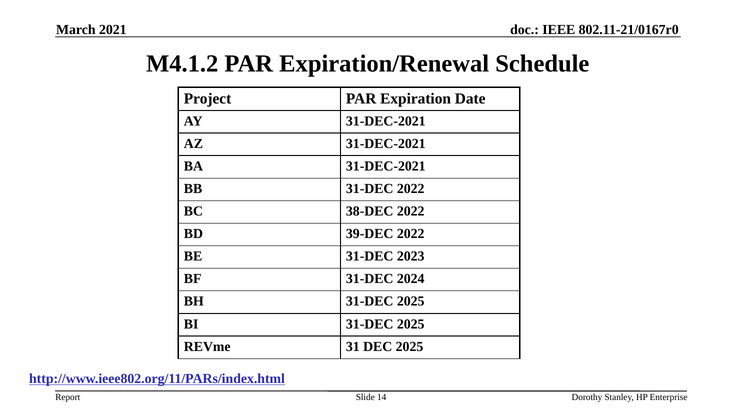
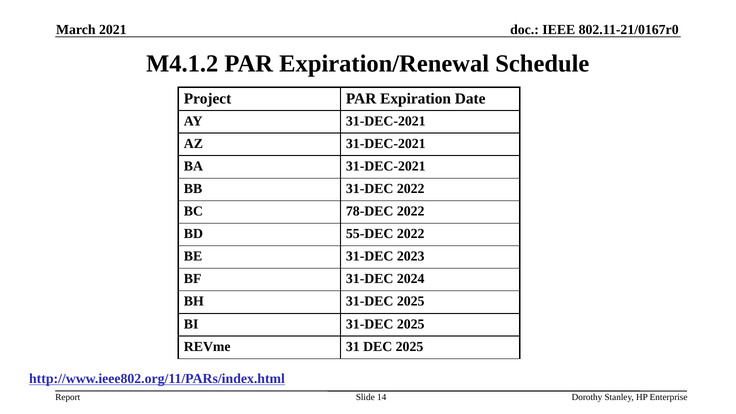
38-DEC: 38-DEC -> 78-DEC
39-DEC: 39-DEC -> 55-DEC
